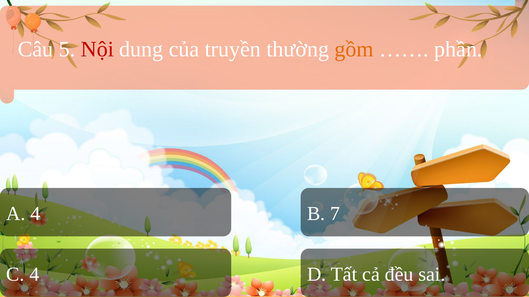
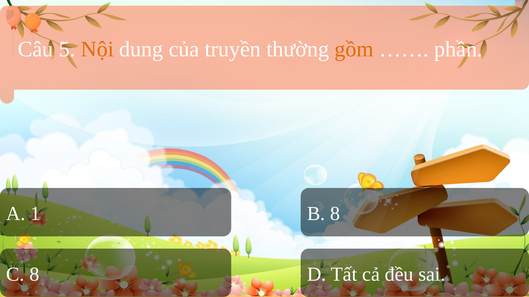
Nội colour: red -> orange
A 4: 4 -> 1
B 7: 7 -> 8
C 4: 4 -> 8
